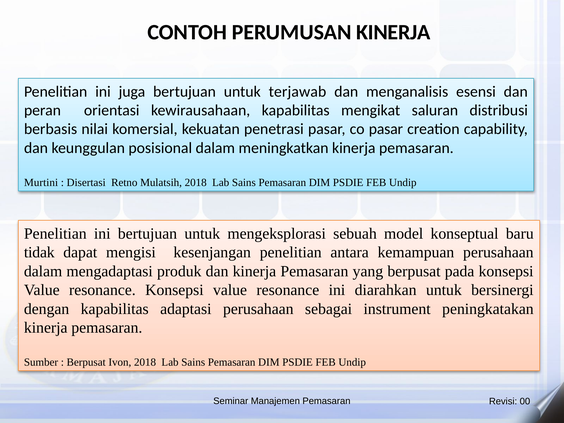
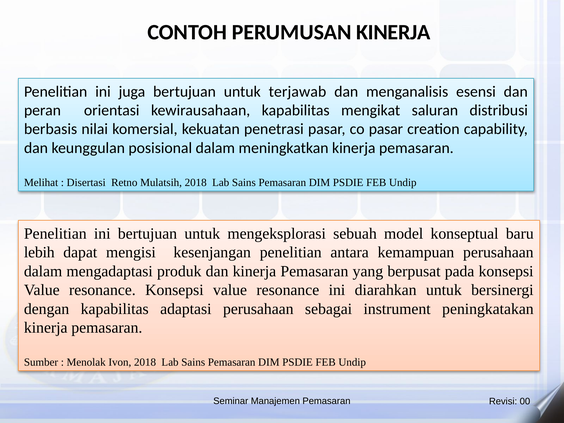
Murtini: Murtini -> Melihat
tidak: tidak -> lebih
Berpusat at (86, 362): Berpusat -> Menolak
